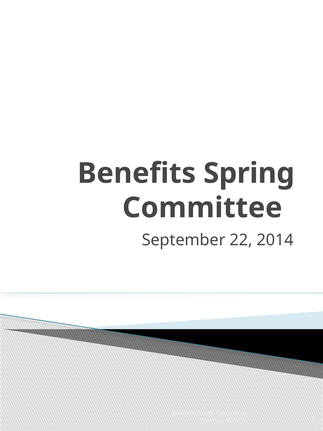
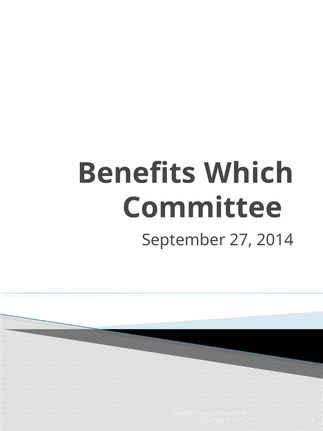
Spring: Spring -> Which
22: 22 -> 27
